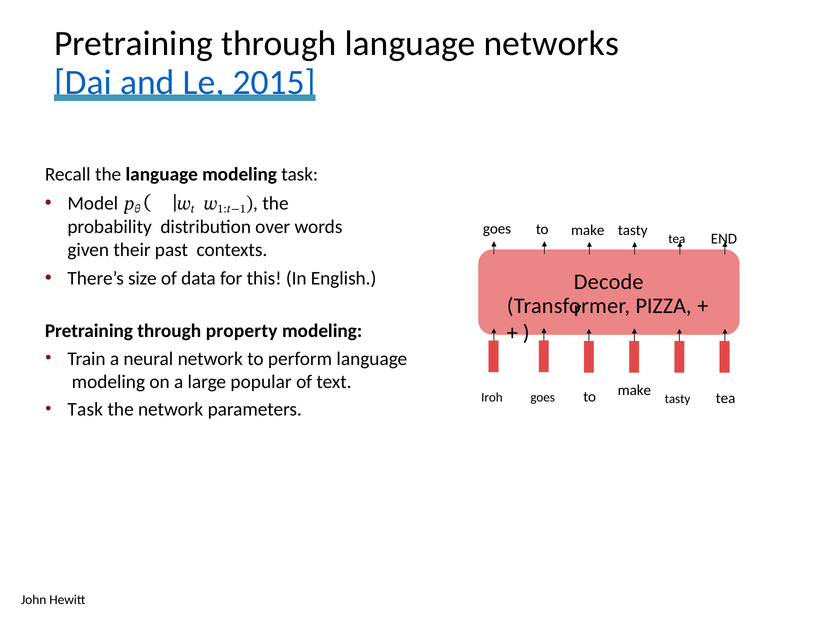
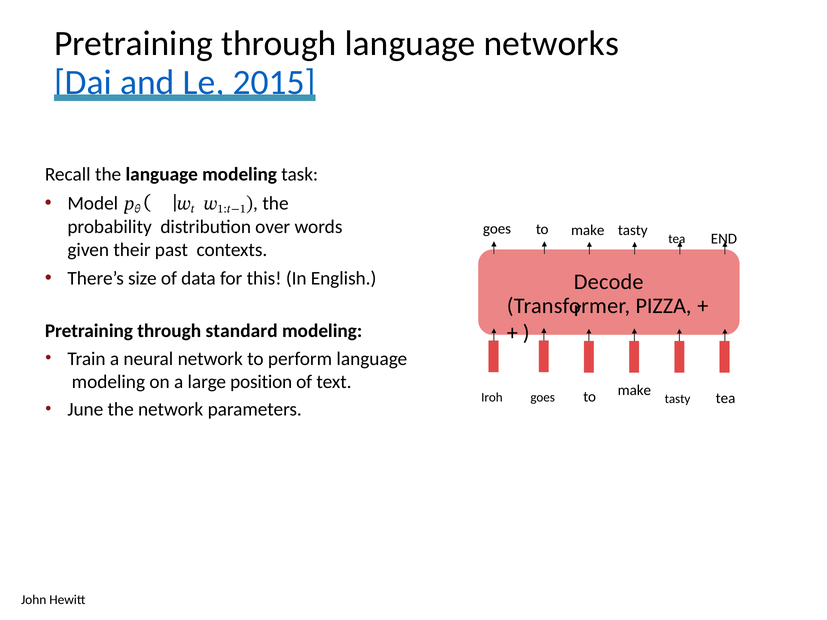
property: property -> standard
popular: popular -> position
Task at (85, 410): Task -> June
